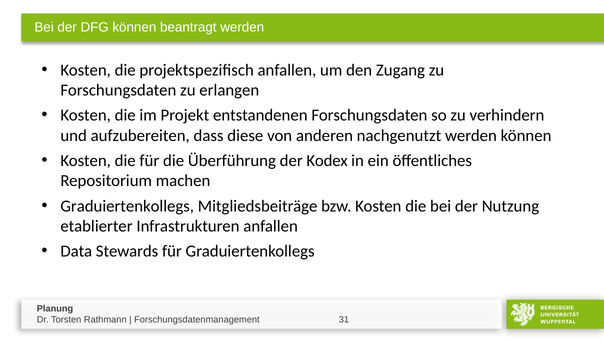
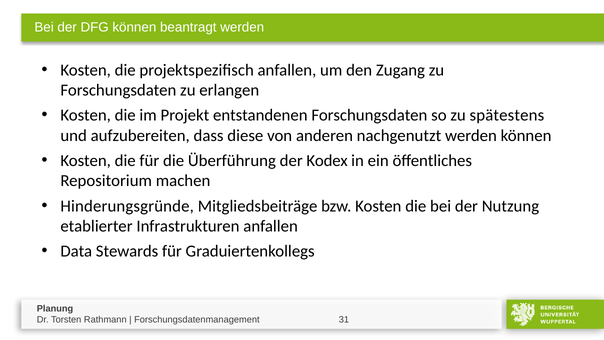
verhindern: verhindern -> spätestens
Graduiertenkollegs at (127, 206): Graduiertenkollegs -> Hinderungsgründe
